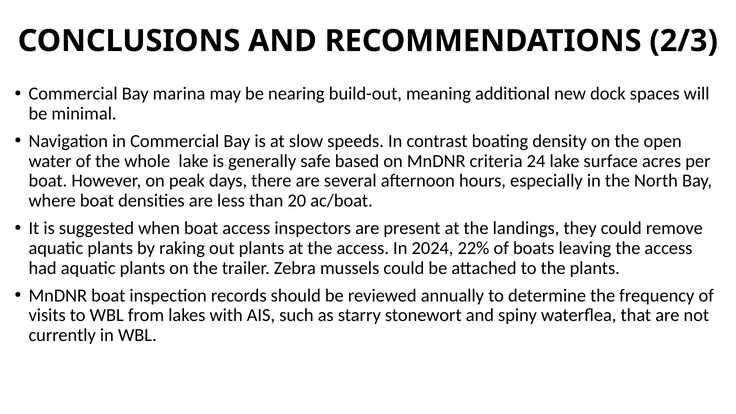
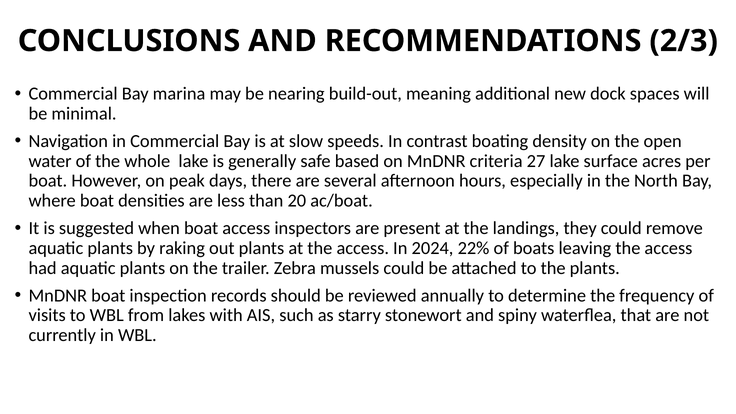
24: 24 -> 27
